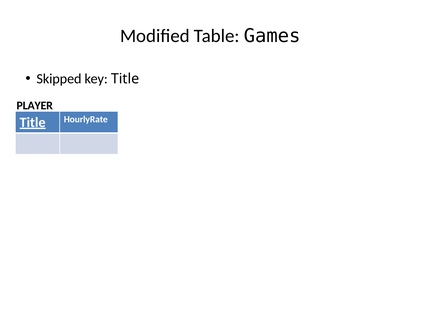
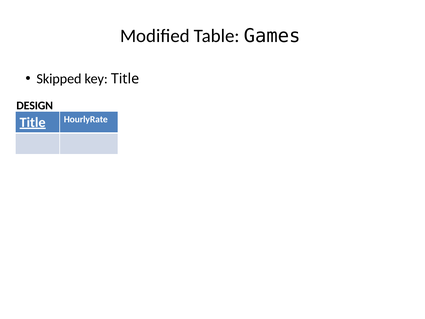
PLAYER: PLAYER -> DESIGN
